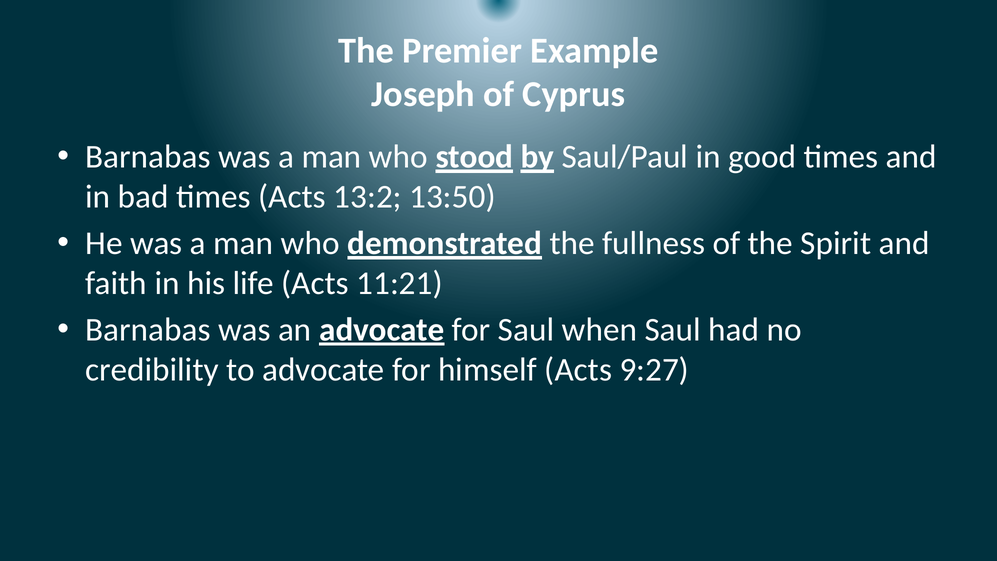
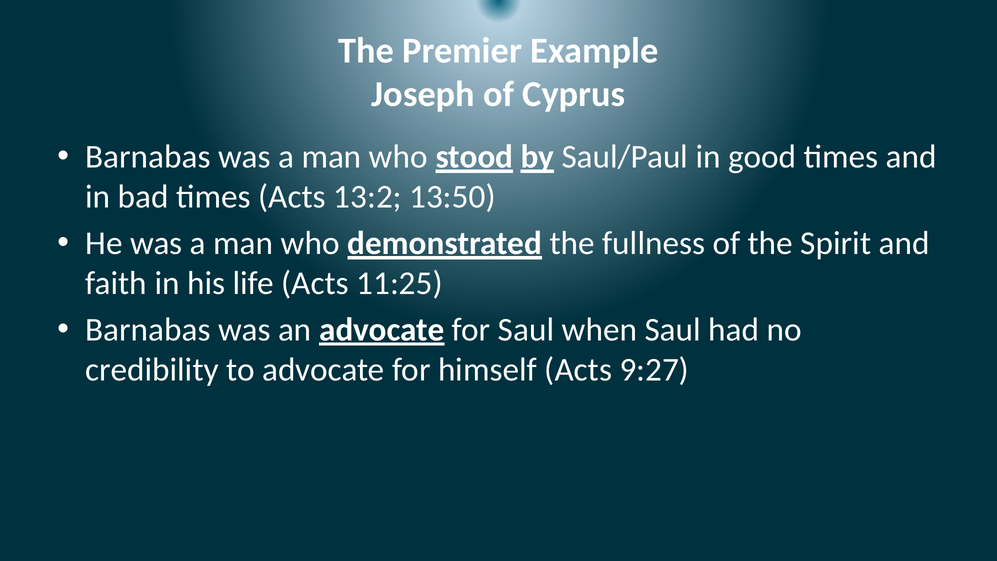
11:21: 11:21 -> 11:25
